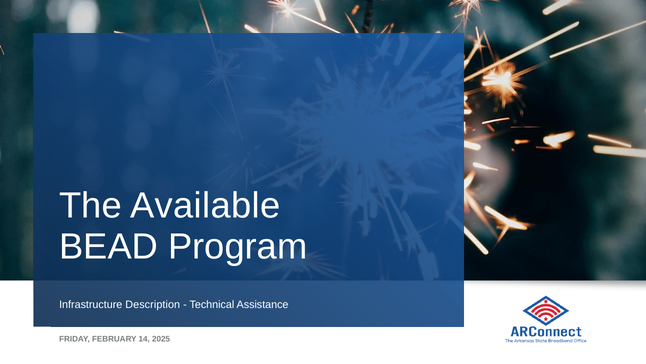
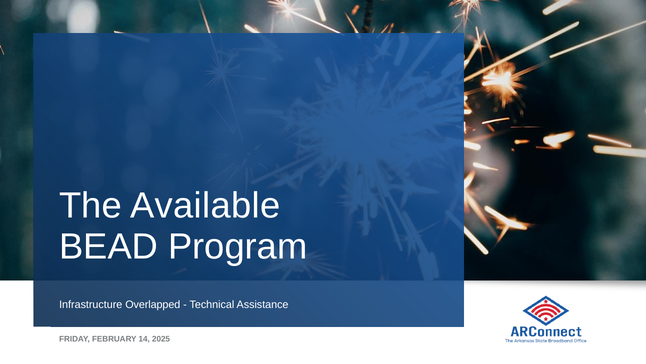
Description: Description -> Overlapped
